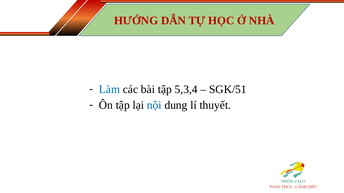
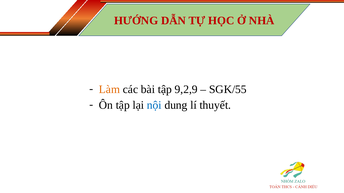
Làm colour: blue -> orange
5,3,4: 5,3,4 -> 9,2,9
SGK/51: SGK/51 -> SGK/55
